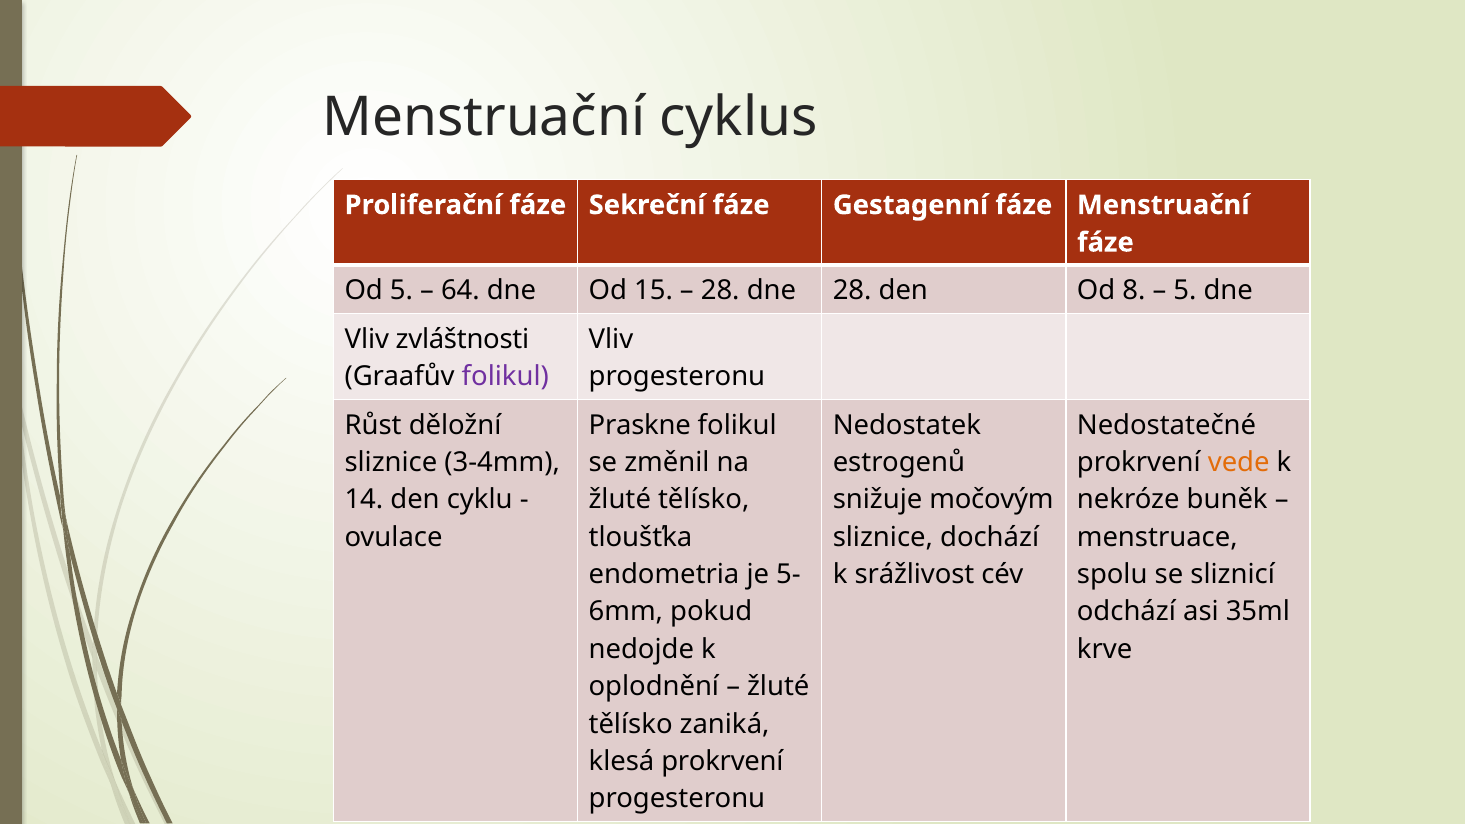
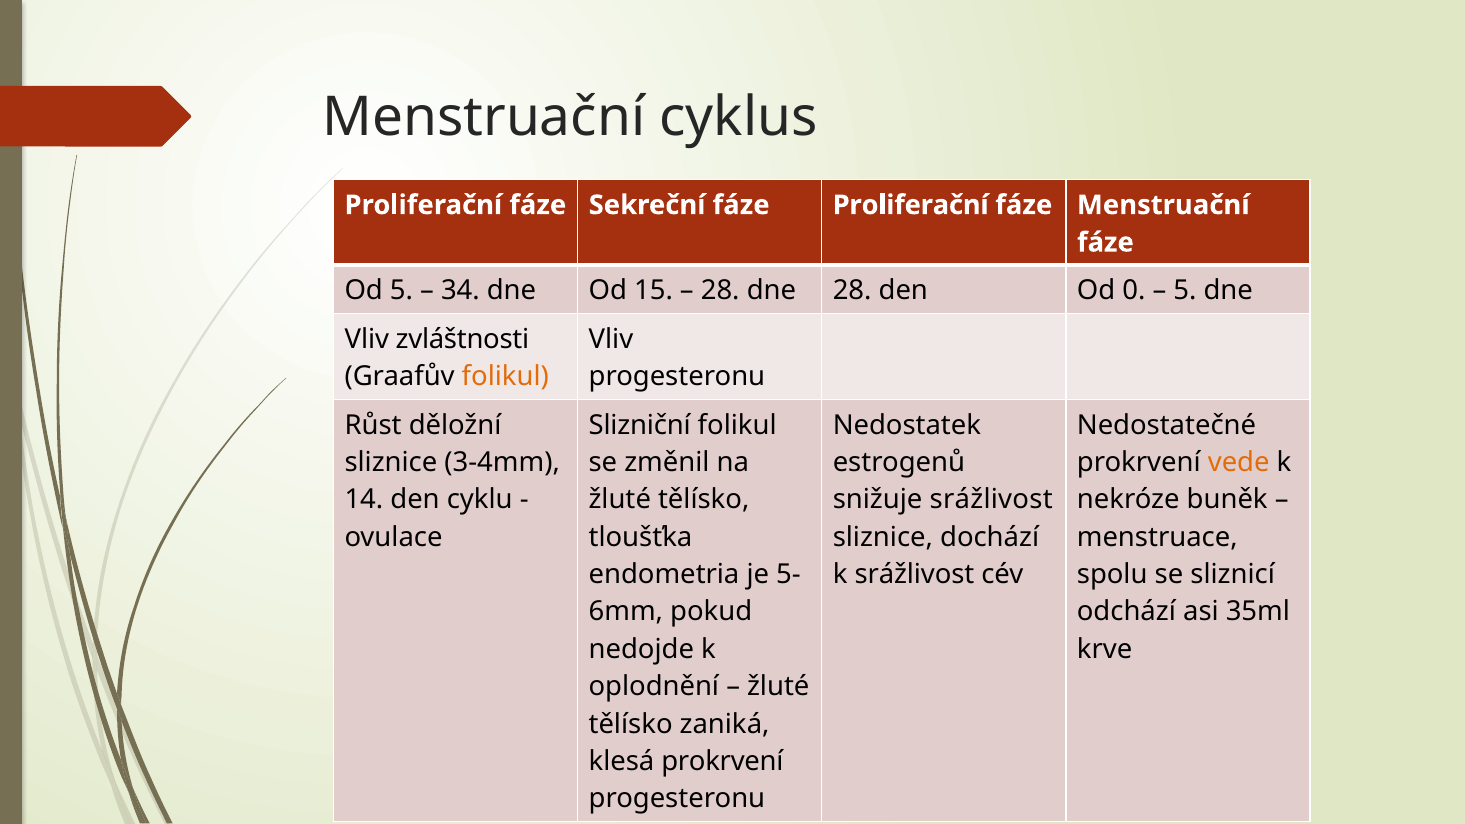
fáze Gestagenní: Gestagenní -> Proliferační
64: 64 -> 34
8: 8 -> 0
folikul at (505, 377) colour: purple -> orange
Praskne: Praskne -> Slizniční
snižuje močovým: močovým -> srážlivost
